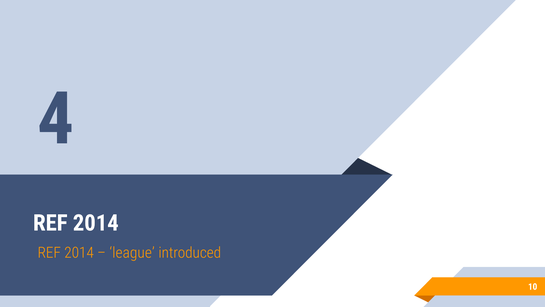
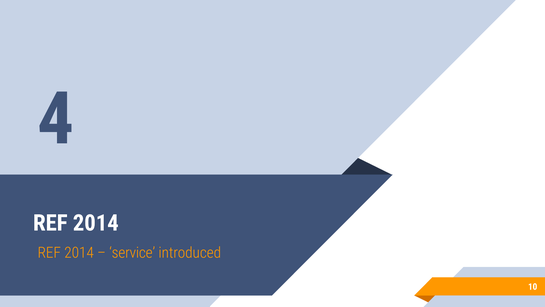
league: league -> service
